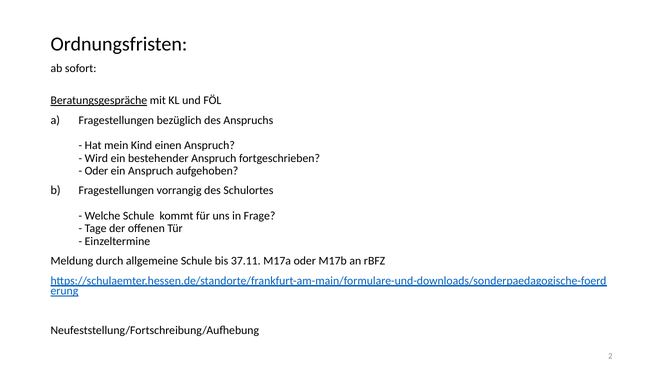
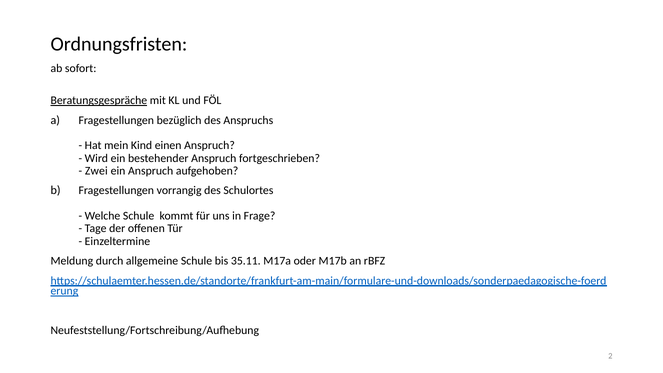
Oder at (96, 171): Oder -> Zwei
37.11: 37.11 -> 35.11
